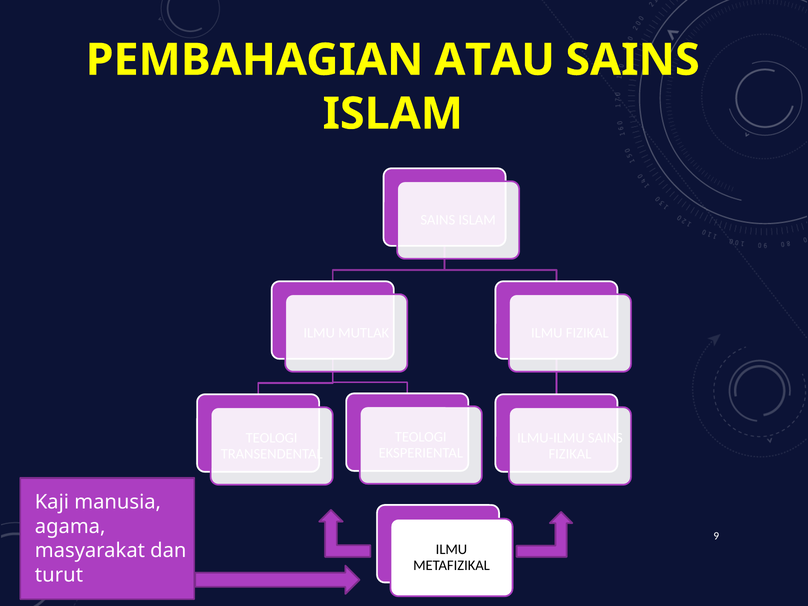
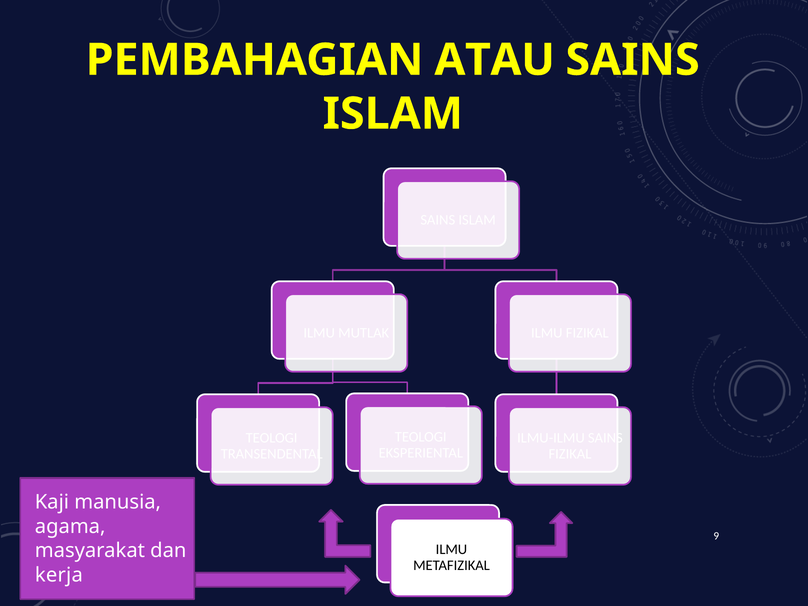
turut: turut -> kerja
